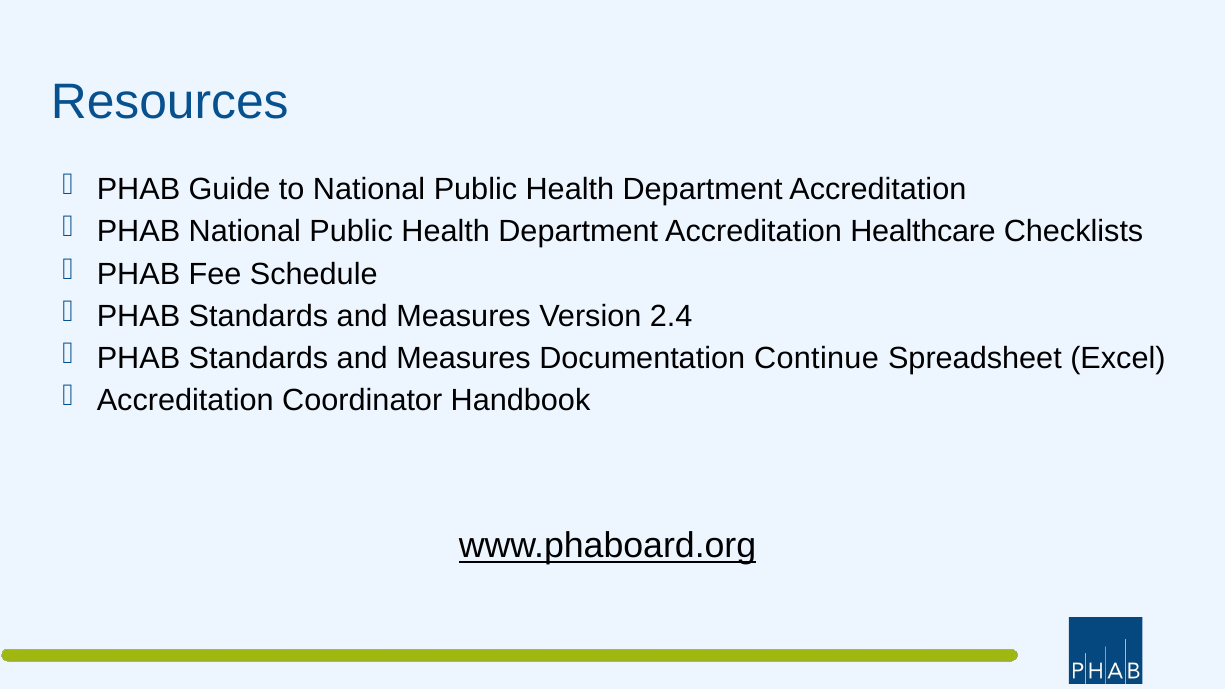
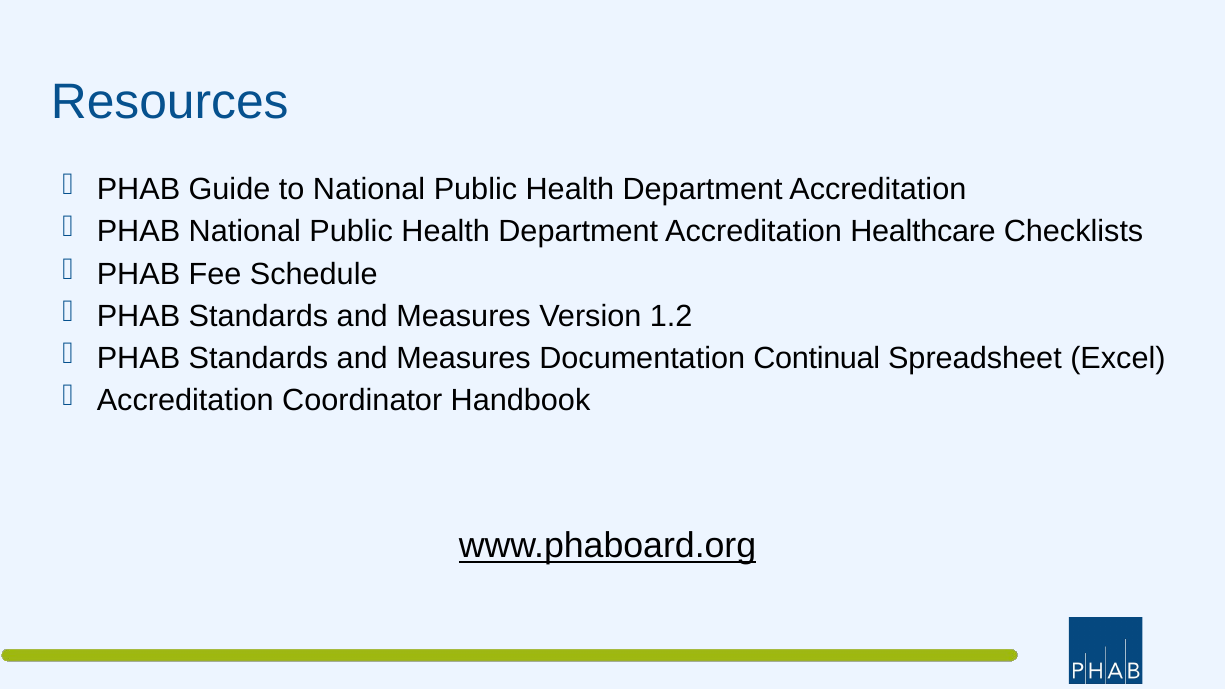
2.4: 2.4 -> 1.2
Continue: Continue -> Continual
